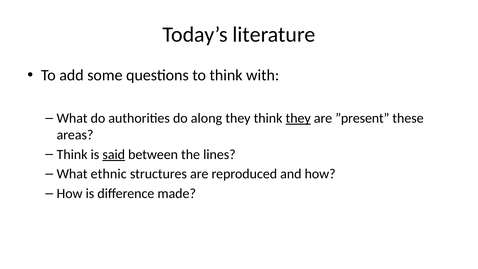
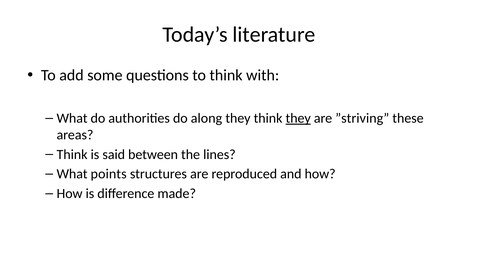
”present: ”present -> ”striving
said underline: present -> none
ethnic: ethnic -> points
